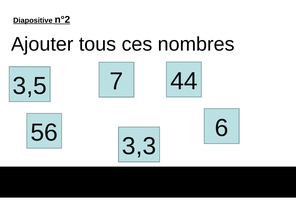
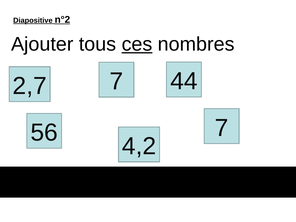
ces underline: none -> present
3,5: 3,5 -> 2,7
56 6: 6 -> 7
3,3: 3,3 -> 4,2
